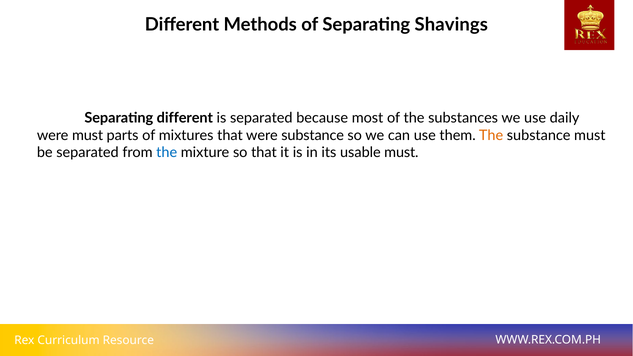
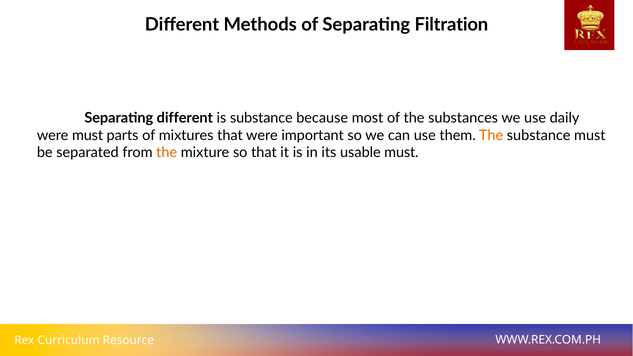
Shavings: Shavings -> Filtration
is separated: separated -> substance
were substance: substance -> important
the at (167, 153) colour: blue -> orange
